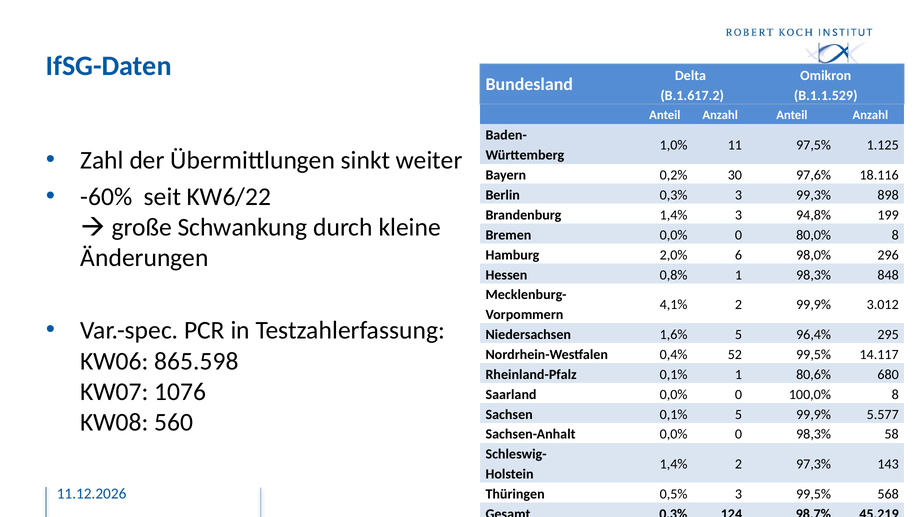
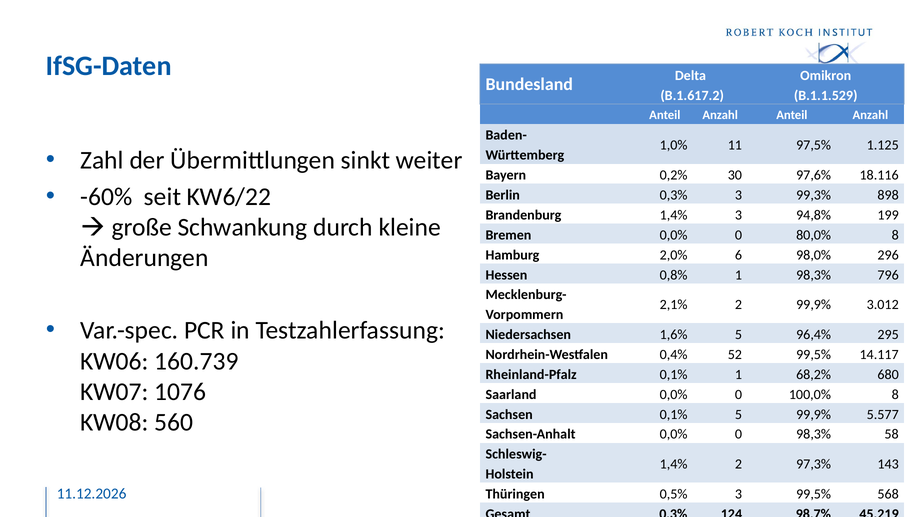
848: 848 -> 796
4,1%: 4,1% -> 2,1%
865.598: 865.598 -> 160.739
80,6%: 80,6% -> 68,2%
